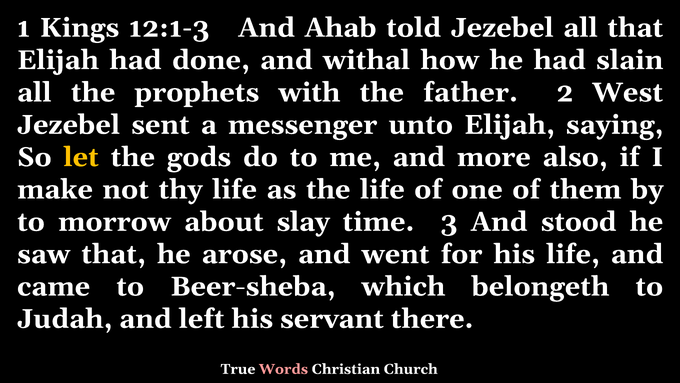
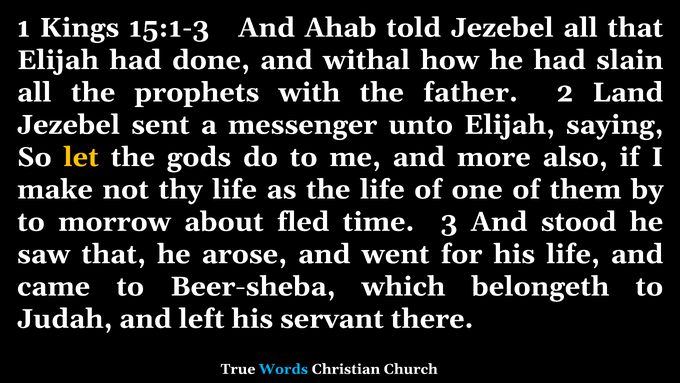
12:1-3: 12:1-3 -> 15:1-3
West: West -> Land
slay: slay -> fled
Words colour: pink -> light blue
